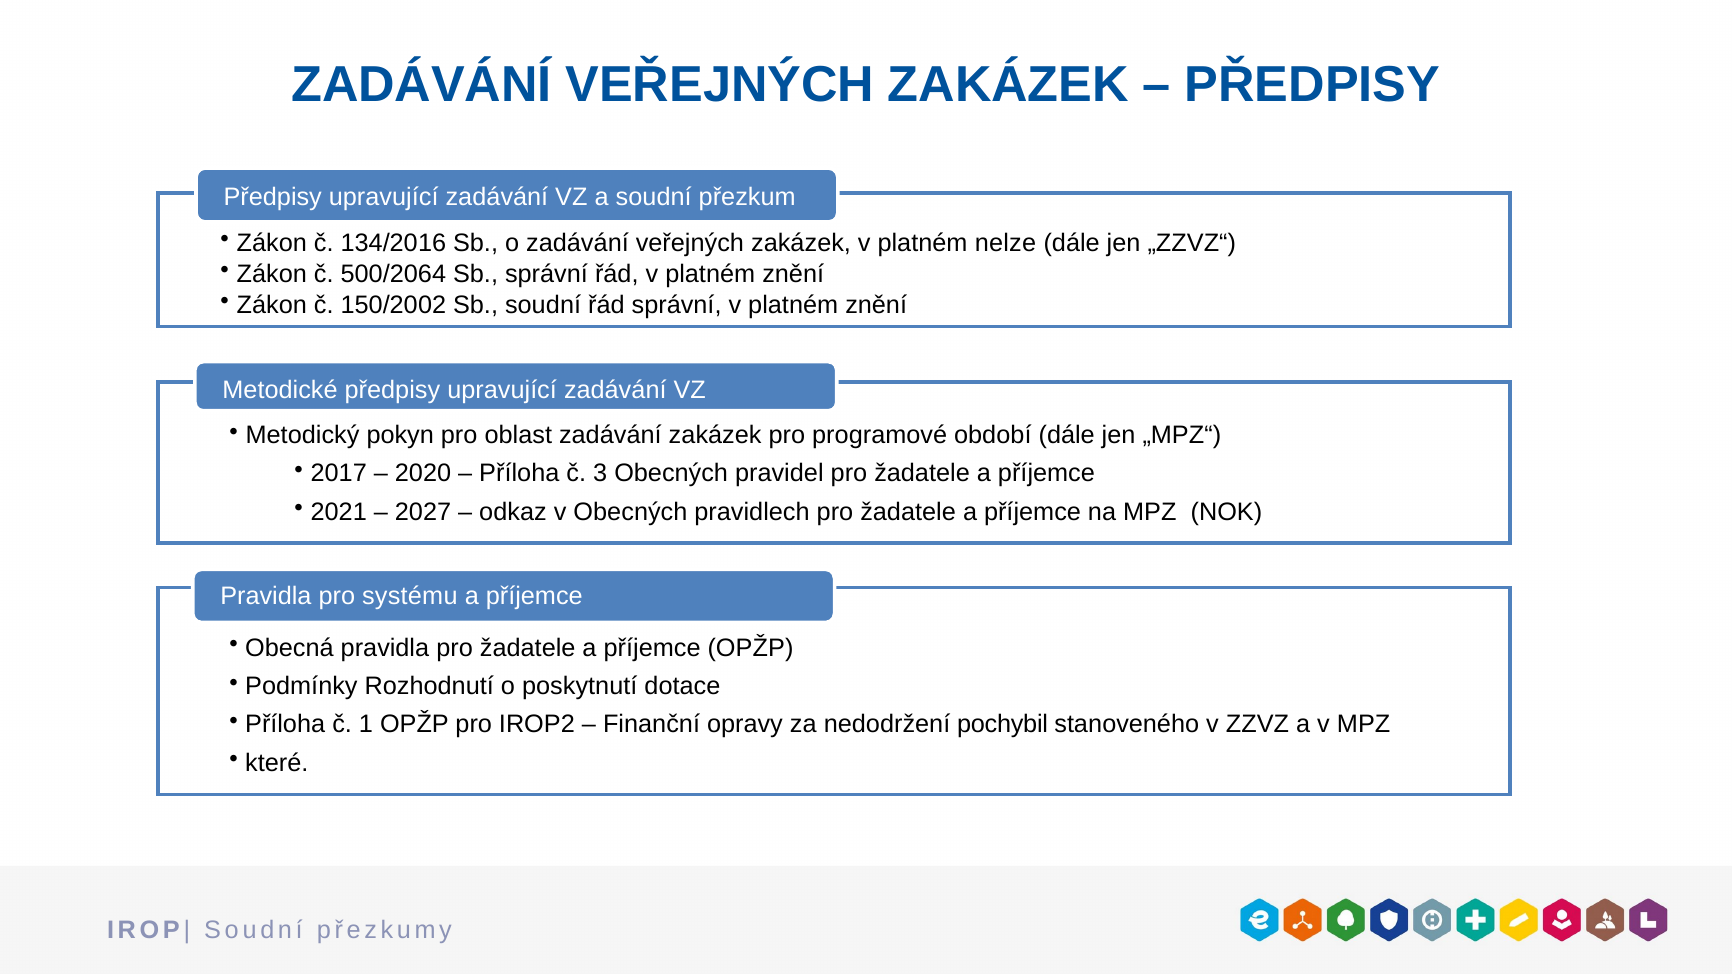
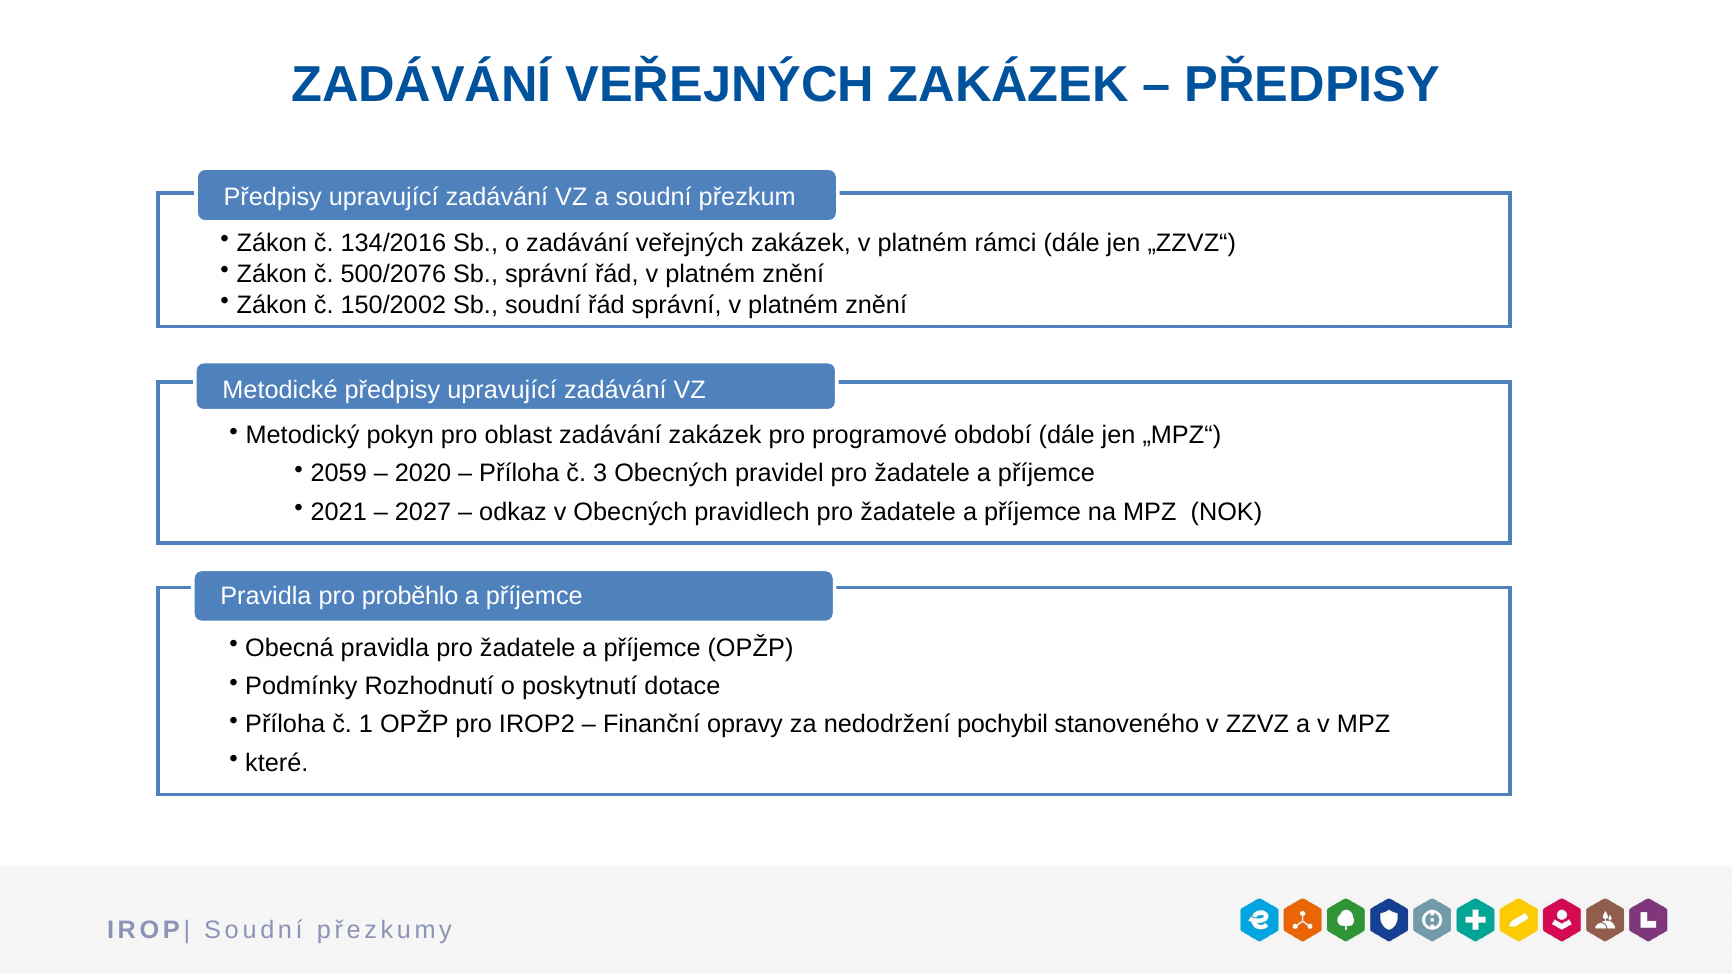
nelze: nelze -> rámci
500/2064: 500/2064 -> 500/2076
2017: 2017 -> 2059
systému: systému -> proběhlo
